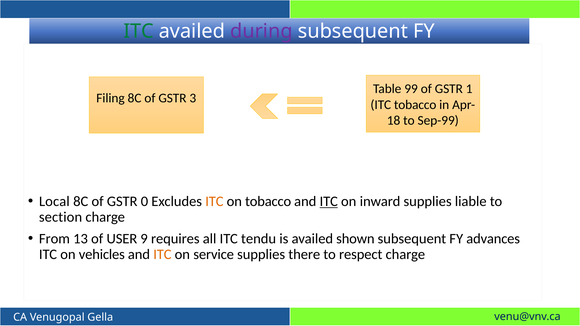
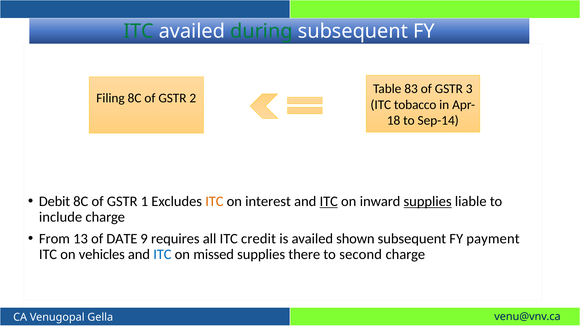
during colour: purple -> green
99: 99 -> 83
1: 1 -> 3
3: 3 -> 2
Sep-99: Sep-99 -> Sep-14
Local: Local -> Debit
0: 0 -> 1
on tobacco: tobacco -> interest
supplies at (428, 202) underline: none -> present
section: section -> include
USER: USER -> DATE
tendu: tendu -> credit
advances: advances -> payment
ITC at (162, 255) colour: orange -> blue
service: service -> missed
respect: respect -> second
